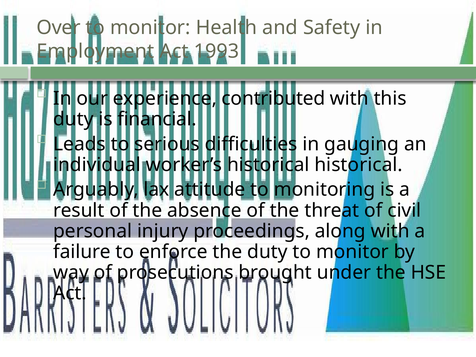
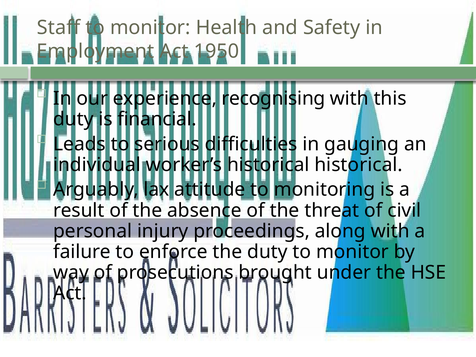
Over: Over -> Staff
1993: 1993 -> 1950
contributed: contributed -> recognising
